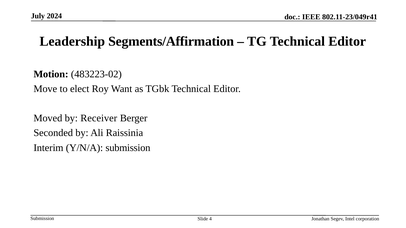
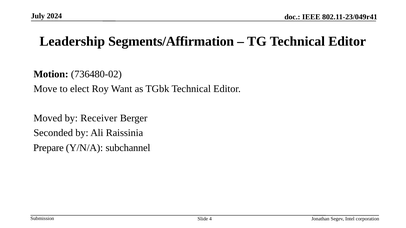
483223-02: 483223-02 -> 736480-02
Interim: Interim -> Prepare
Y/N/A submission: submission -> subchannel
